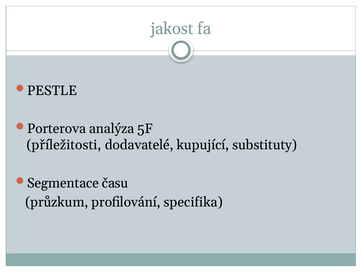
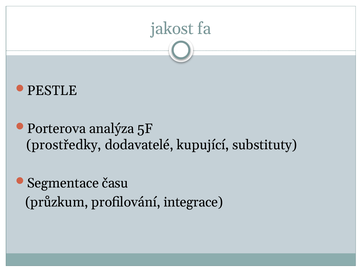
příležitosti: příležitosti -> prostředky
specifika: specifika -> integrace
